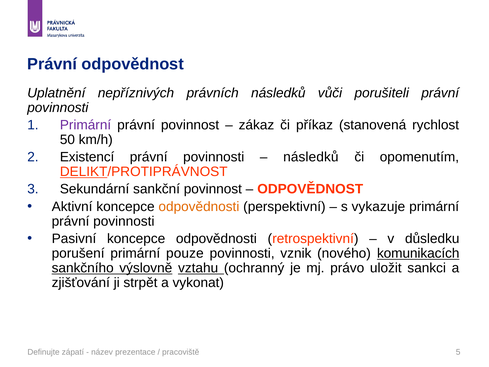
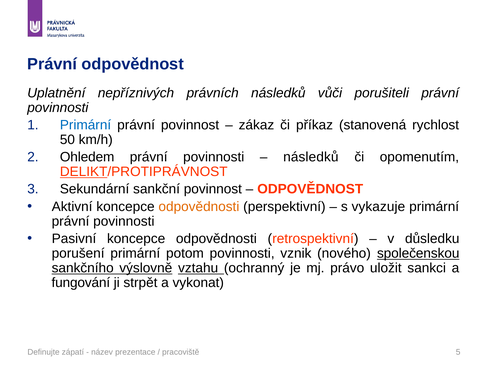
Primární at (86, 125) colour: purple -> blue
Existencí: Existencí -> Ohledem
pouze: pouze -> potom
komunikacích: komunikacích -> společenskou
zjišťování: zjišťování -> fungování
